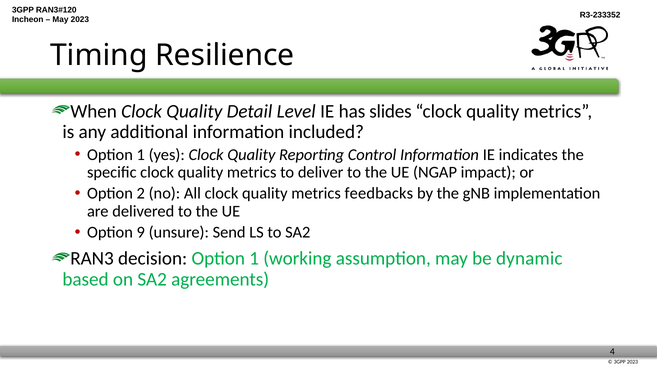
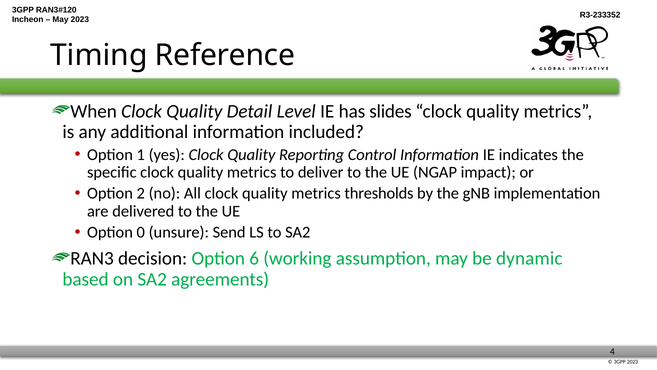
Resilience: Resilience -> Reference
feedbacks: feedbacks -> thresholds
9: 9 -> 0
decision Option 1: 1 -> 6
